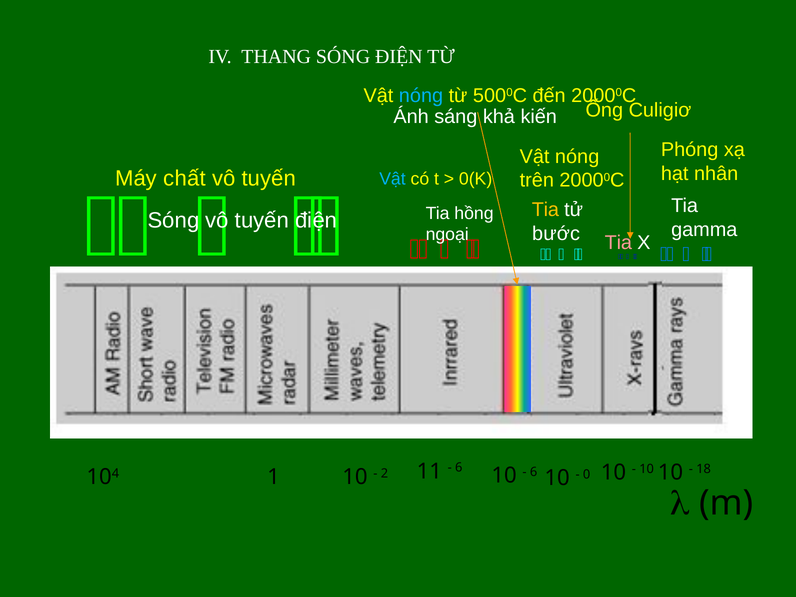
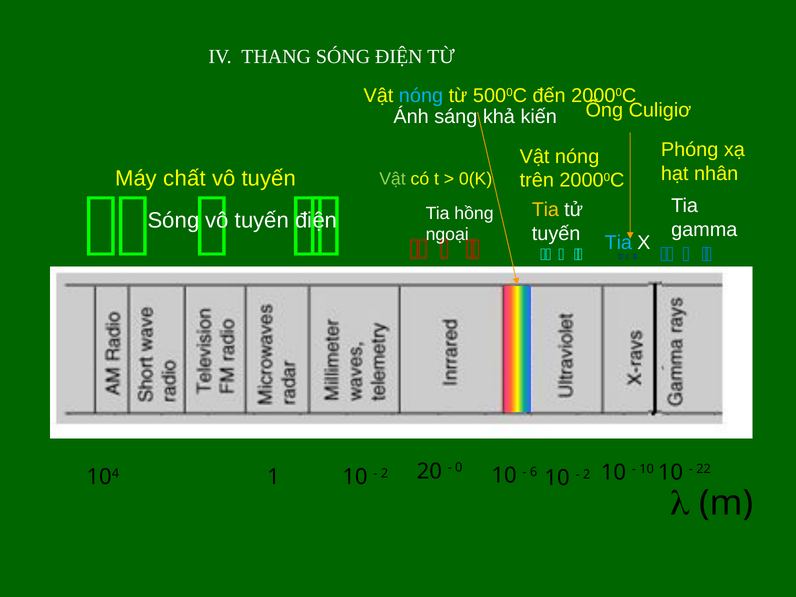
Vật at (392, 179) colour: light blue -> light green
bước at (556, 233): bước -> tuyến
Tia at (618, 243) colour: pink -> light blue
11: 11 -> 20
6 at (459, 468): 6 -> 0
0 at (587, 474): 0 -> 2
18: 18 -> 22
